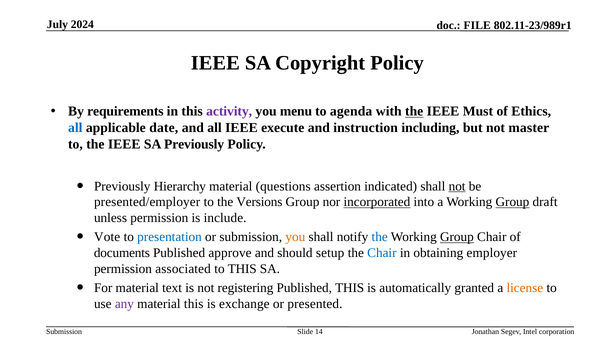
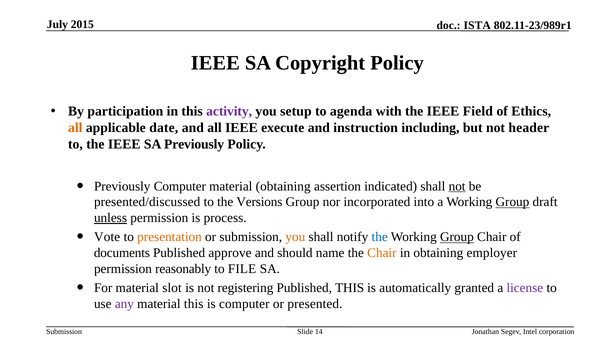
2024: 2024 -> 2015
FILE: FILE -> ISTA
requirements: requirements -> participation
menu: menu -> setup
the at (414, 111) underline: present -> none
Must: Must -> Field
all at (75, 128) colour: blue -> orange
master: master -> header
Previously Hierarchy: Hierarchy -> Computer
material questions: questions -> obtaining
presented/employer: presented/employer -> presented/discussed
incorporated underline: present -> none
unless underline: none -> present
include: include -> process
presentation colour: blue -> orange
setup: setup -> name
Chair at (382, 253) colour: blue -> orange
associated: associated -> reasonably
to THIS: THIS -> FILE
text: text -> slot
license colour: orange -> purple
is exchange: exchange -> computer
